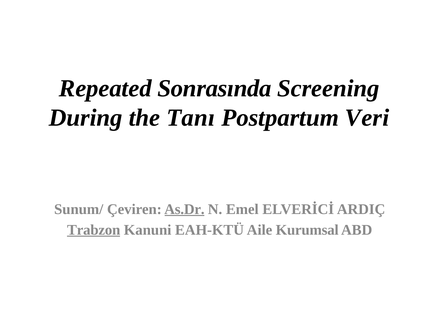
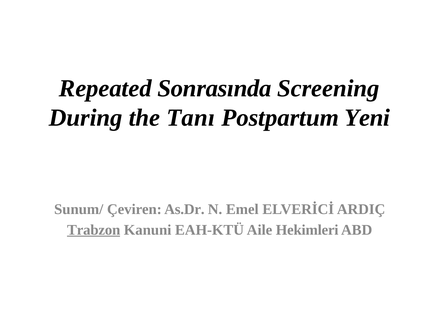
Veri: Veri -> Yeni
As.Dr underline: present -> none
Kurumsal: Kurumsal -> Hekimleri
